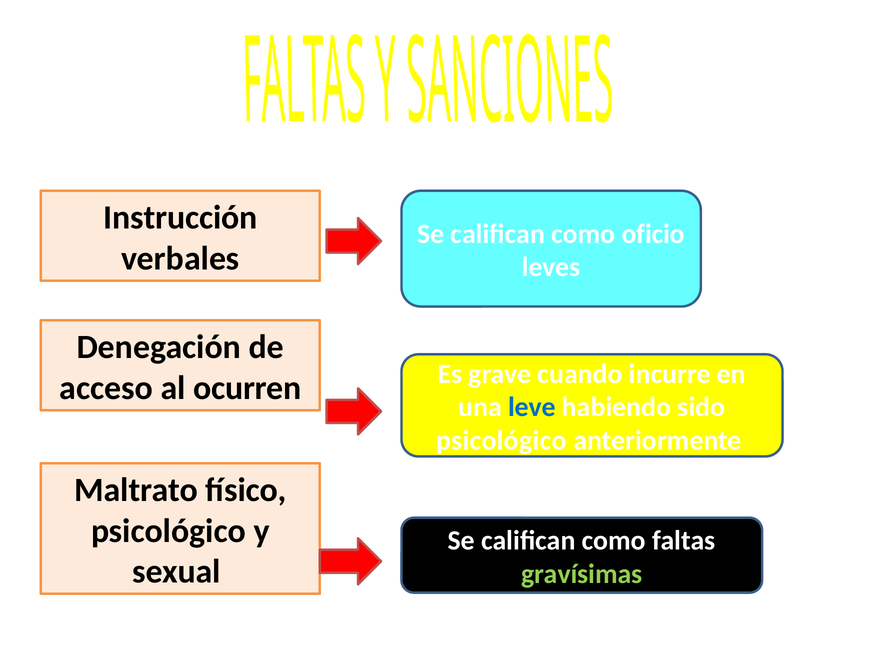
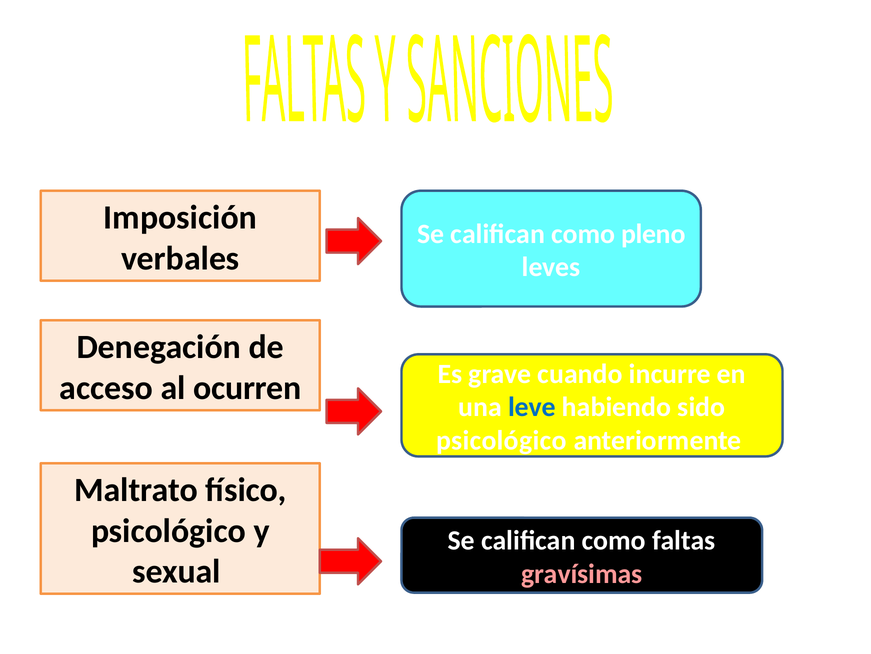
Instrucción: Instrucción -> Imposición
oficio: oficio -> pleno
gravísimas colour: light green -> pink
